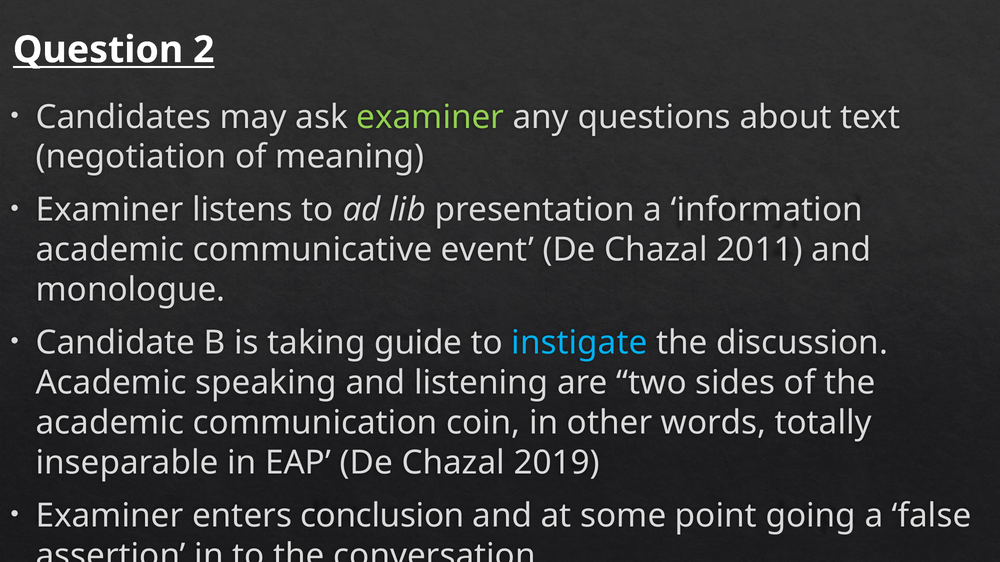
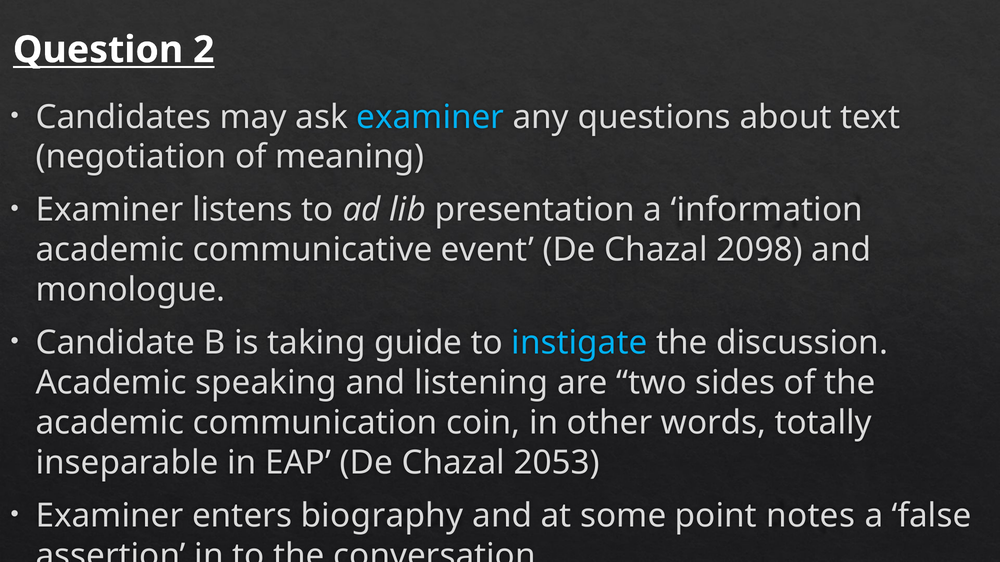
examiner at (430, 117) colour: light green -> light blue
2011: 2011 -> 2098
2019: 2019 -> 2053
conclusion: conclusion -> biography
going: going -> notes
